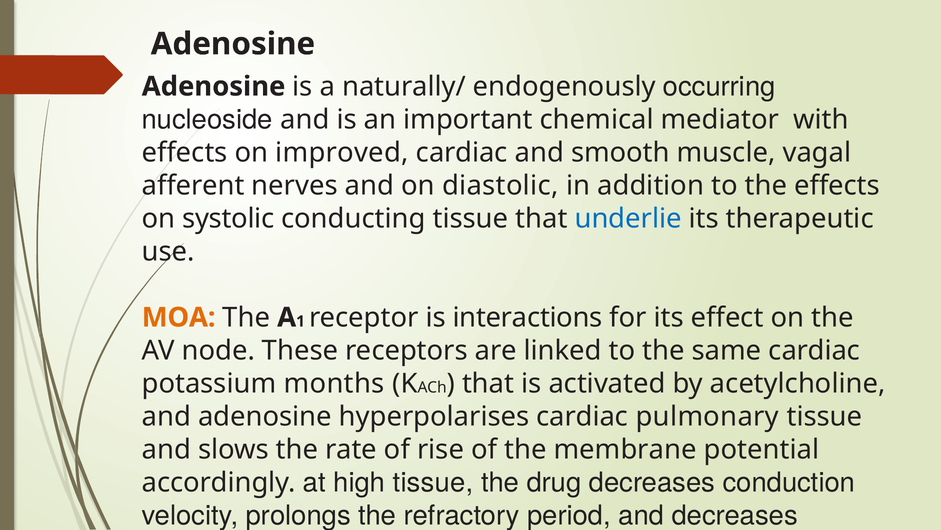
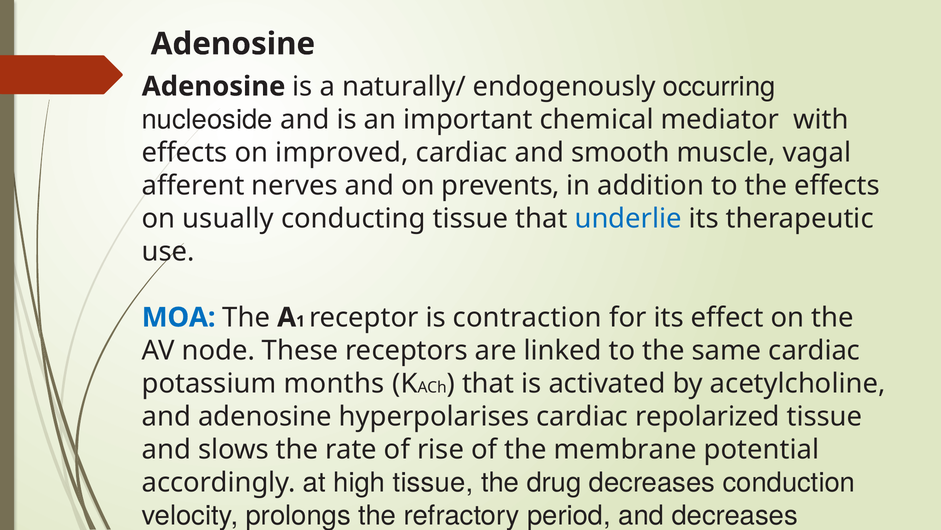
diastolic: diastolic -> prevents
systolic: systolic -> usually
MOA colour: orange -> blue
interactions: interactions -> contraction
pulmonary: pulmonary -> repolarized
